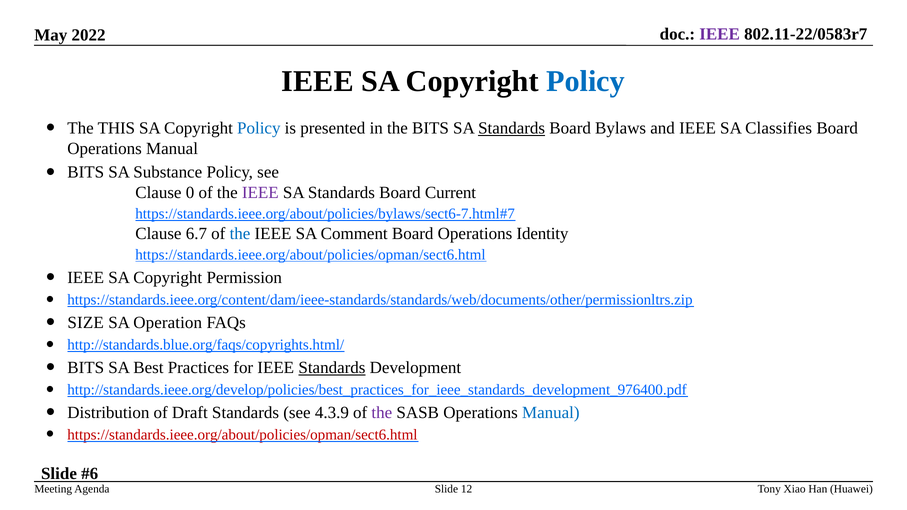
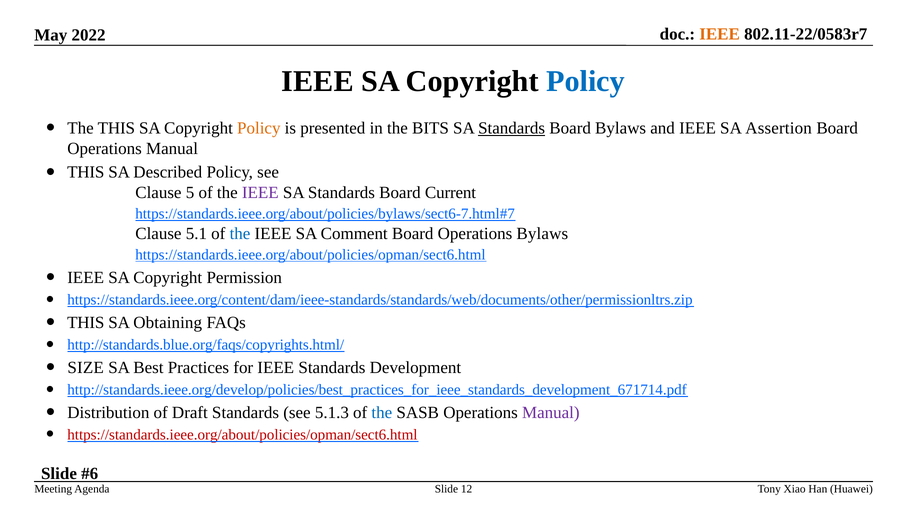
IEEE at (720, 34) colour: purple -> orange
Policy at (259, 128) colour: blue -> orange
Classifies: Classifies -> Assertion
BITS at (86, 172): BITS -> THIS
Substance: Substance -> Described
0: 0 -> 5
6.7: 6.7 -> 5.1
Operations Identity: Identity -> Bylaws
SIZE at (86, 323): SIZE -> THIS
Operation: Operation -> Obtaining
BITS at (86, 368): BITS -> SIZE
Standards at (332, 368) underline: present -> none
http://standards.ieee.org/develop/policies/best_practices_for_ieee_standards_development_976400.pdf: http://standards.ieee.org/develop/policies/best_practices_for_ieee_standards_development_976400.pdf -> http://standards.ieee.org/develop/policies/best_practices_for_ieee_standards_development_671714.pdf
4.3.9: 4.3.9 -> 5.1.3
the at (382, 413) colour: purple -> blue
Manual at (551, 413) colour: blue -> purple
